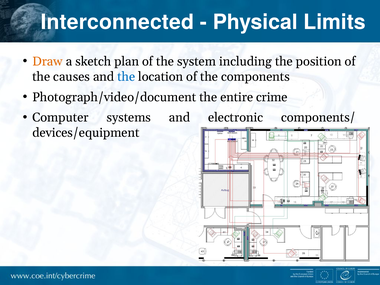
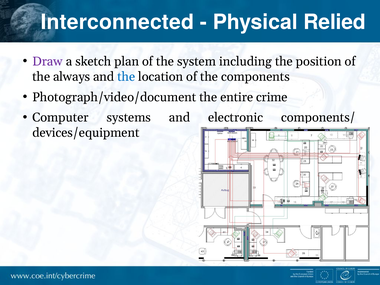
Limits: Limits -> Relied
Draw colour: orange -> purple
causes: causes -> always
